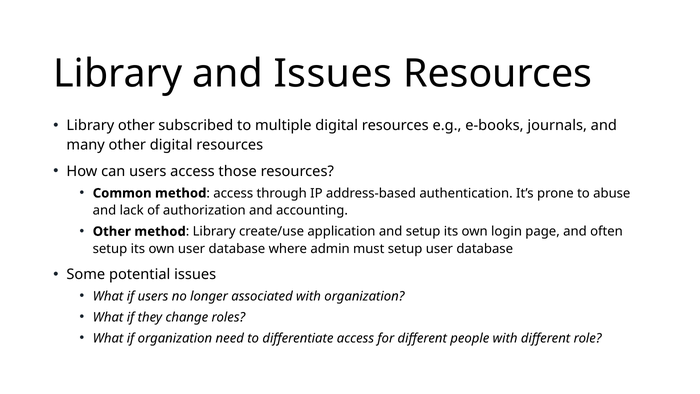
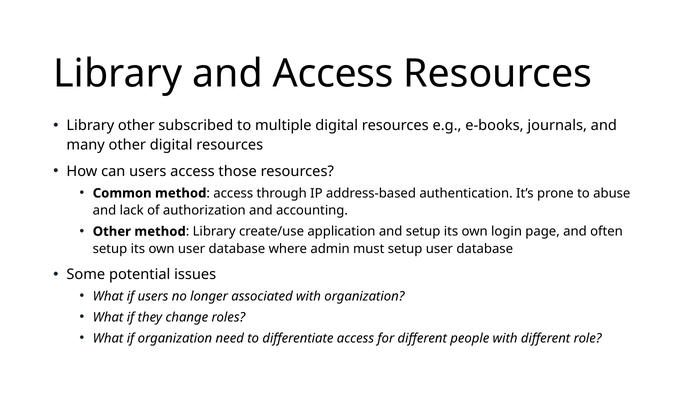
and Issues: Issues -> Access
